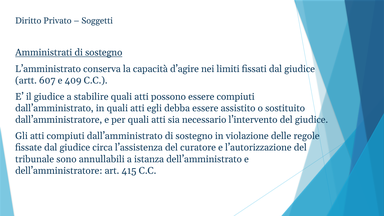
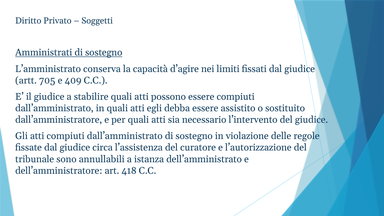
607: 607 -> 705
415: 415 -> 418
